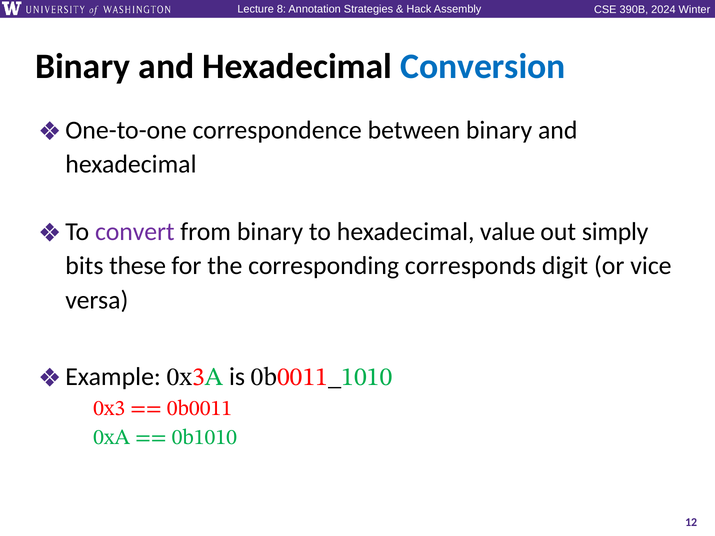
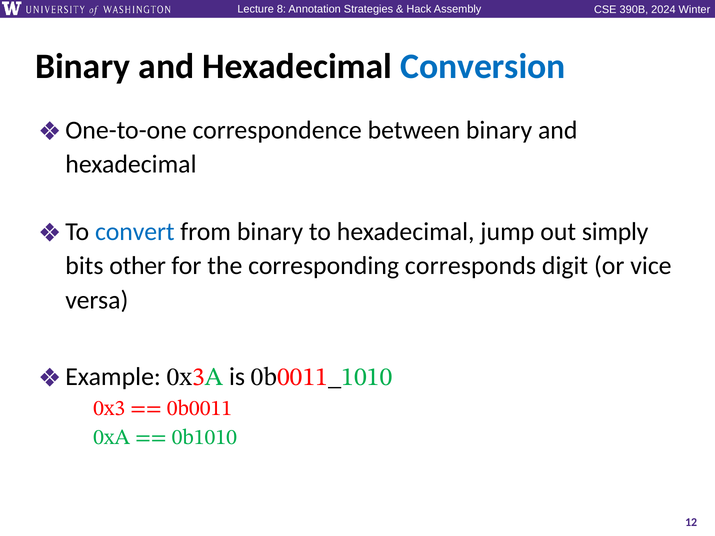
convert colour: purple -> blue
value: value -> jump
these: these -> other
